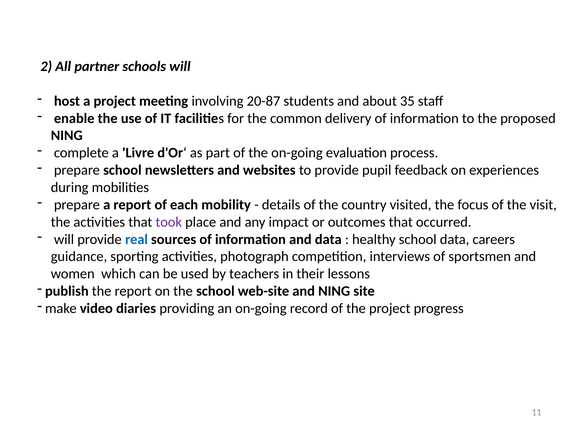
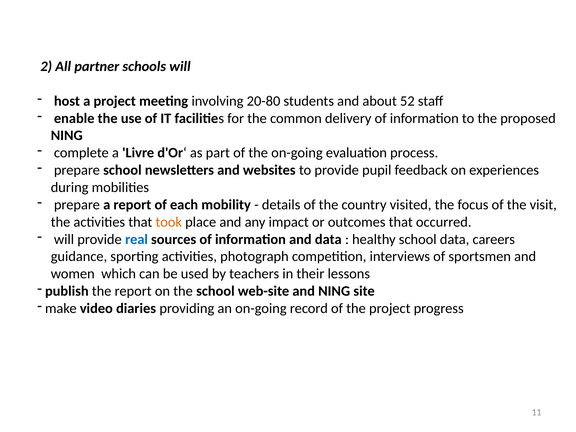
20-87: 20-87 -> 20-80
35: 35 -> 52
took colour: purple -> orange
